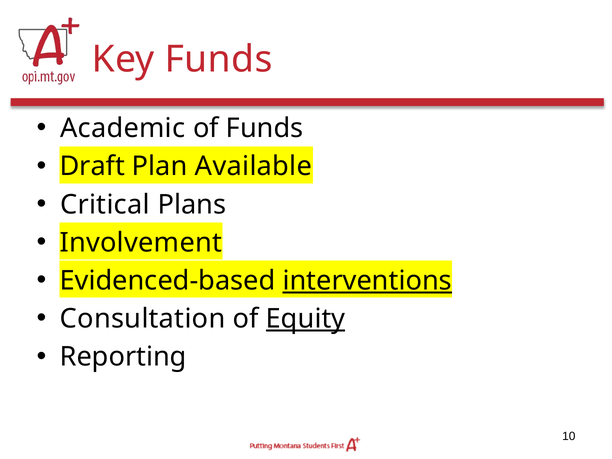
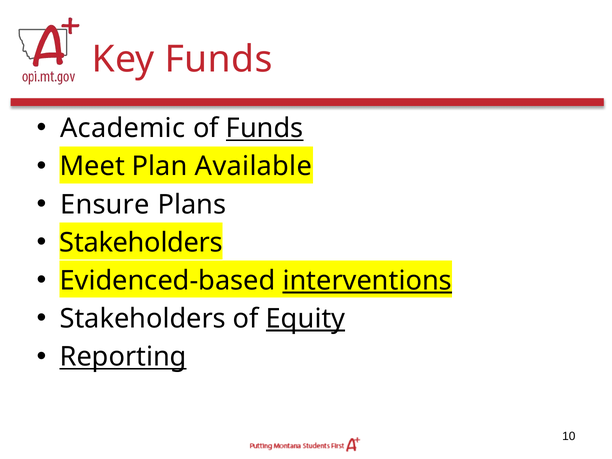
Funds at (265, 128) underline: none -> present
Draft: Draft -> Meet
Critical: Critical -> Ensure
Involvement at (141, 243): Involvement -> Stakeholders
Consultation at (143, 319): Consultation -> Stakeholders
Reporting underline: none -> present
